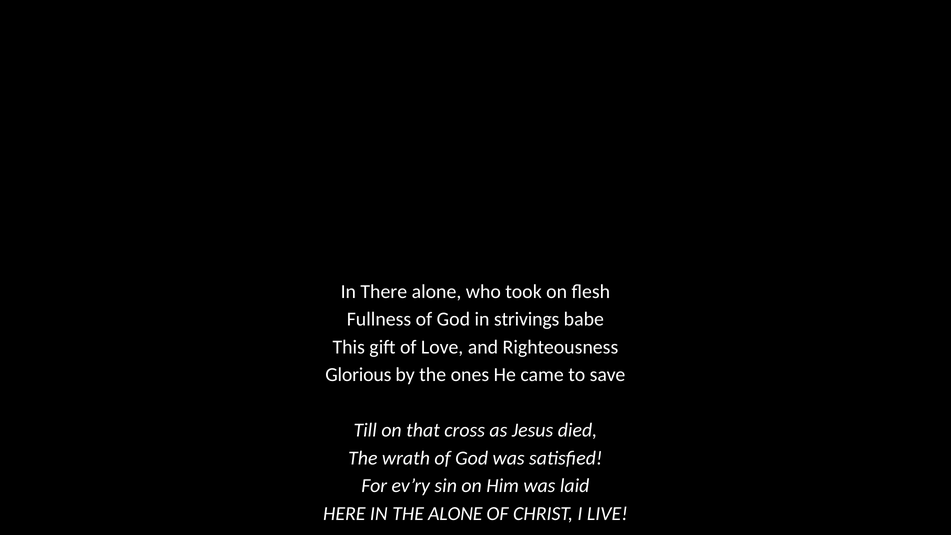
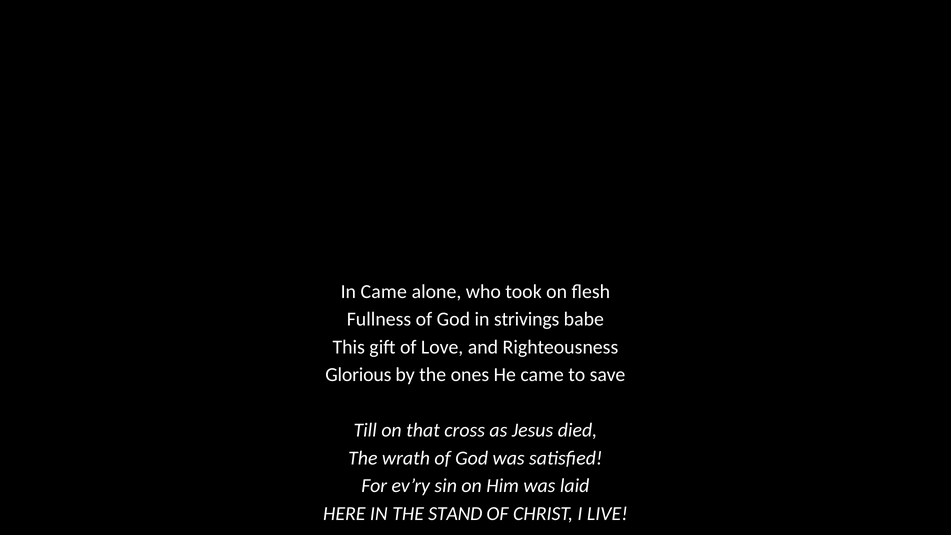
In There: There -> Came
THE ALONE: ALONE -> STAND
